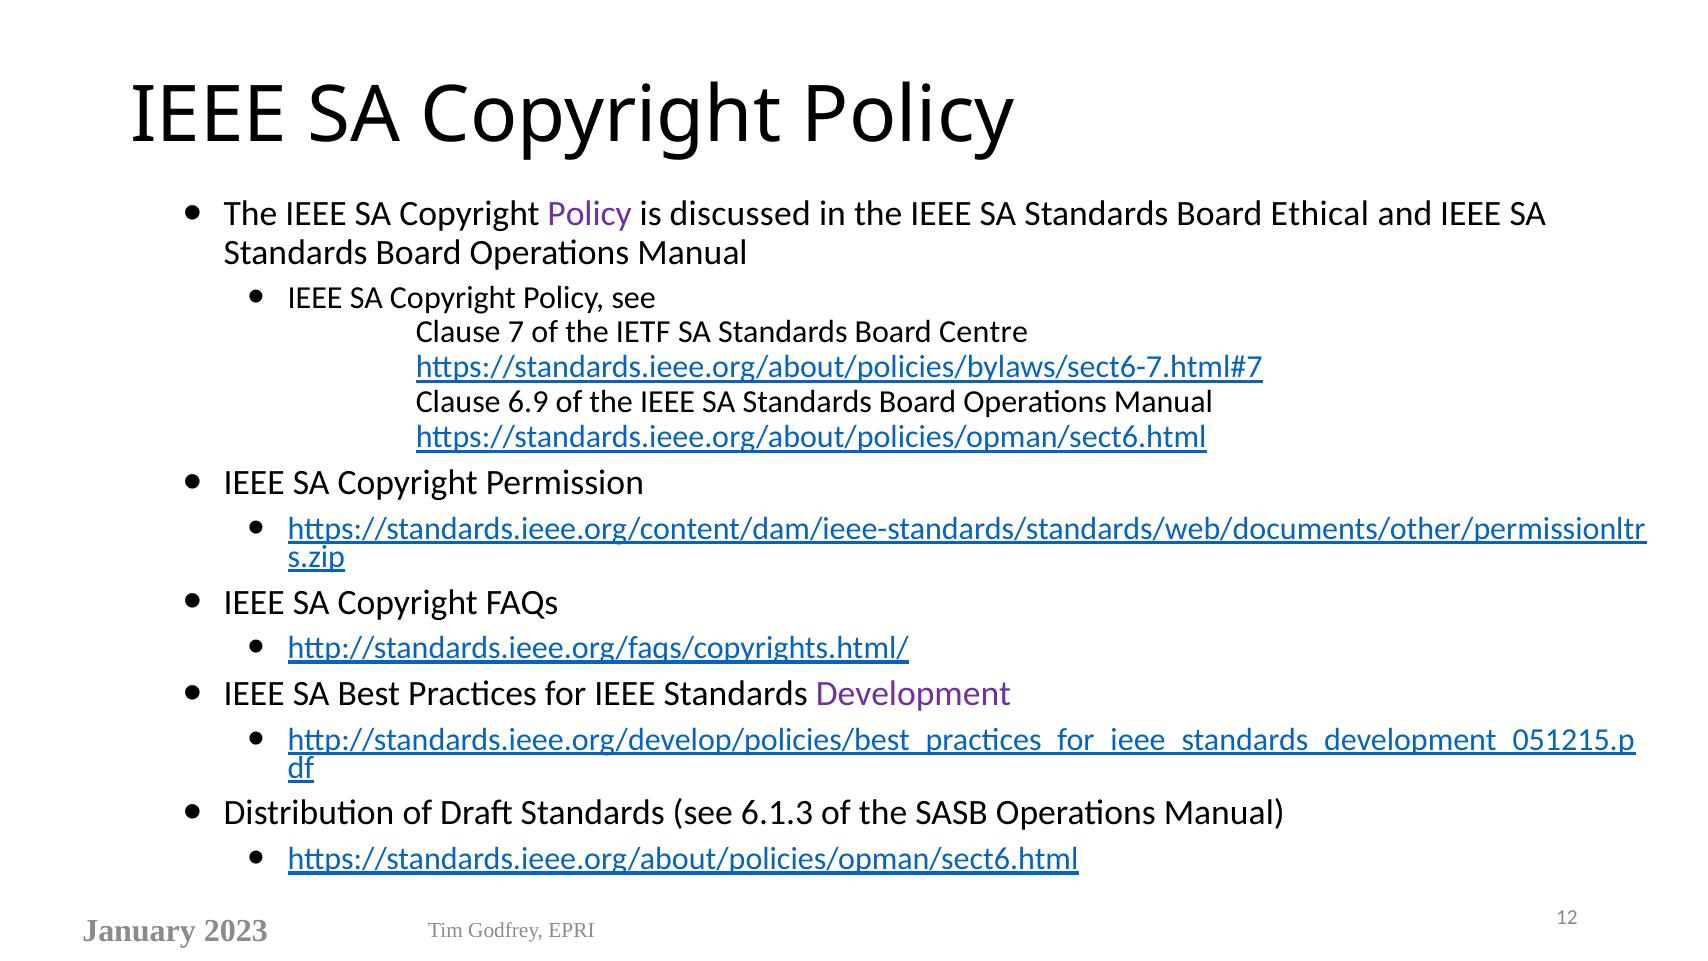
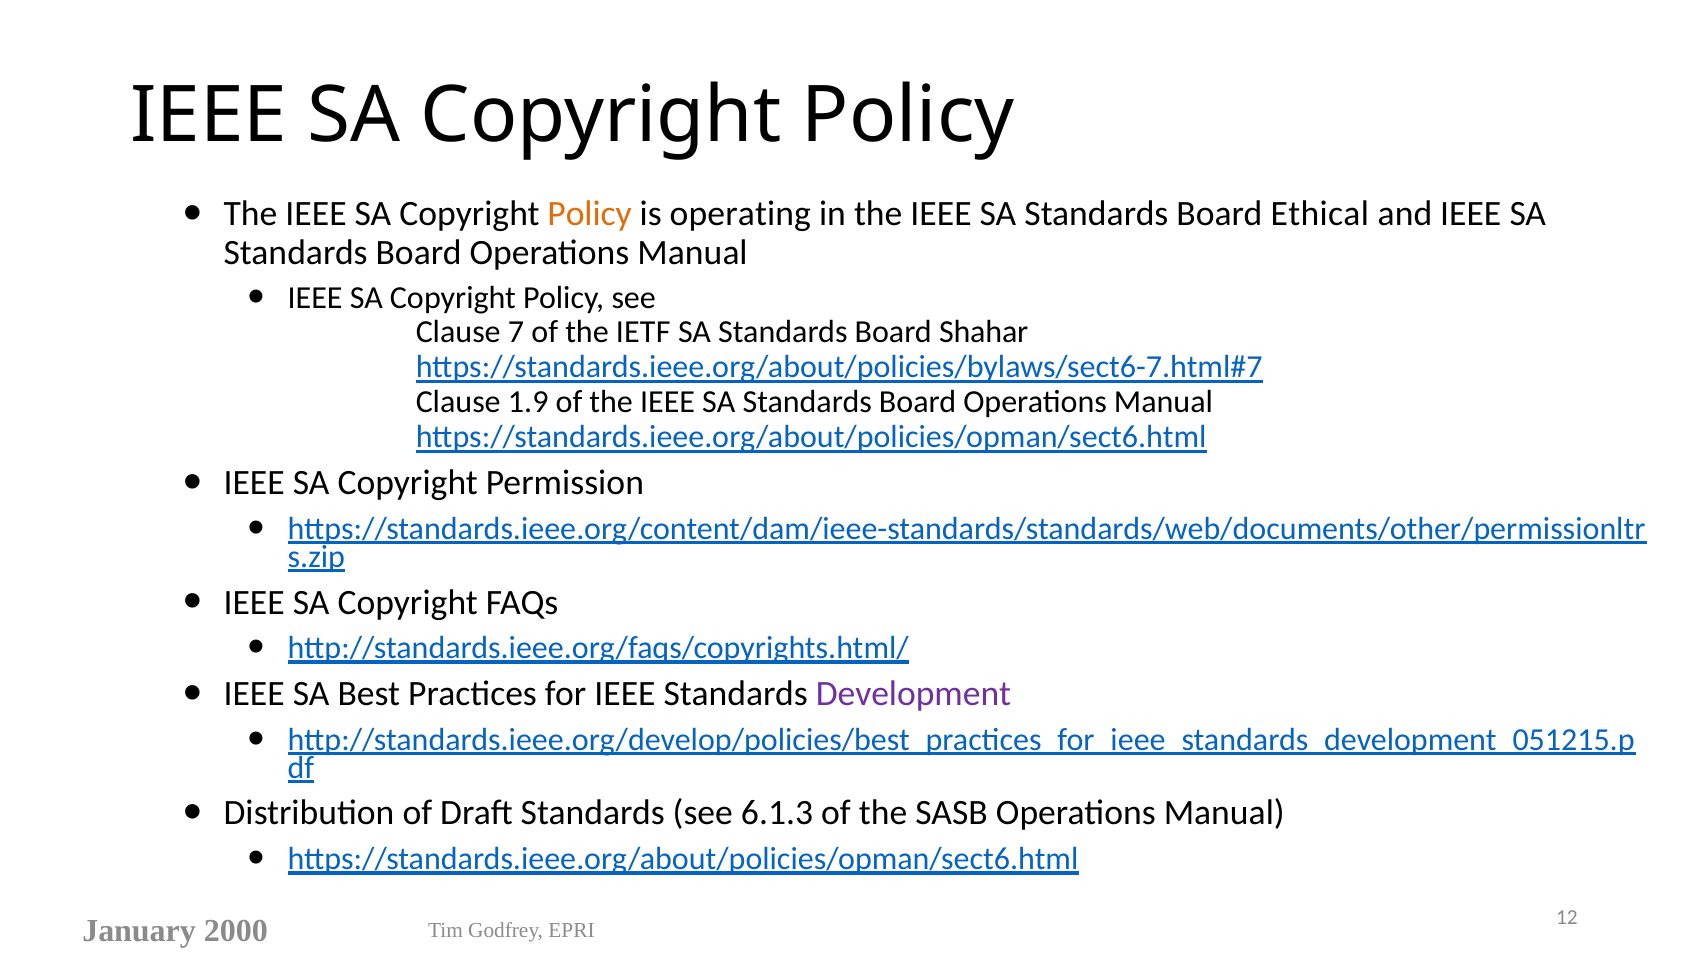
Policy at (590, 214) colour: purple -> orange
discussed: discussed -> operating
Centre: Centre -> Shahar
6.9: 6.9 -> 1.9
2023: 2023 -> 2000
